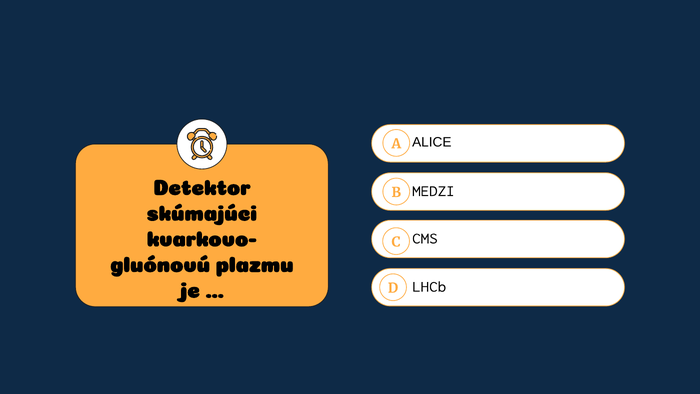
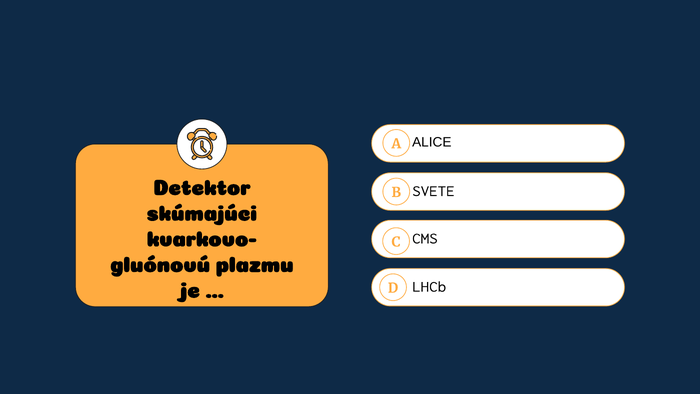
MEDZI: MEDZI -> SVETE
